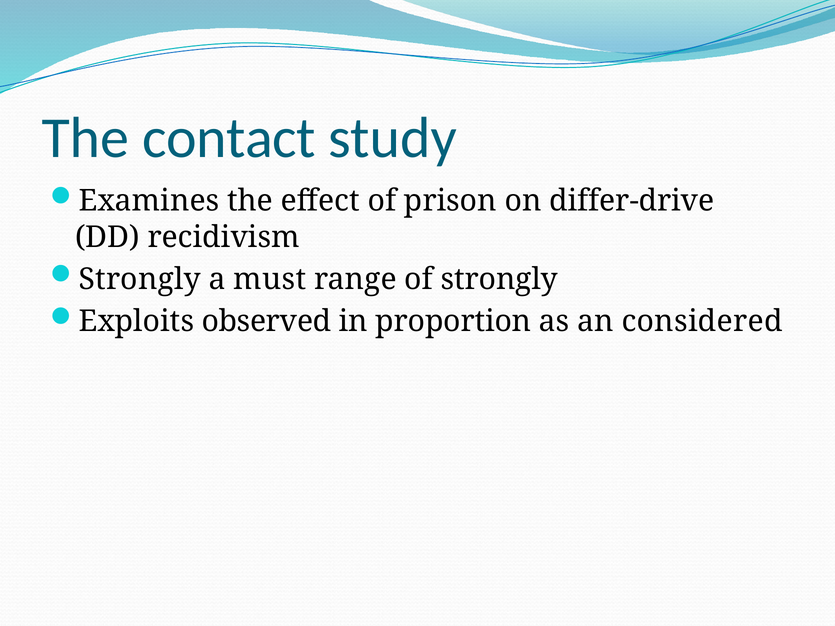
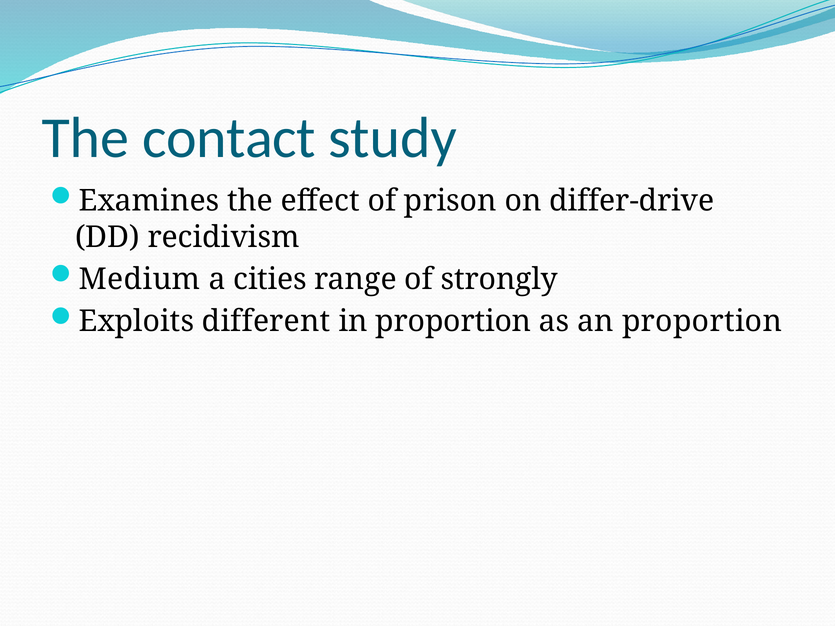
Strongly at (140, 279): Strongly -> Medium
must: must -> cities
observed: observed -> different
an considered: considered -> proportion
